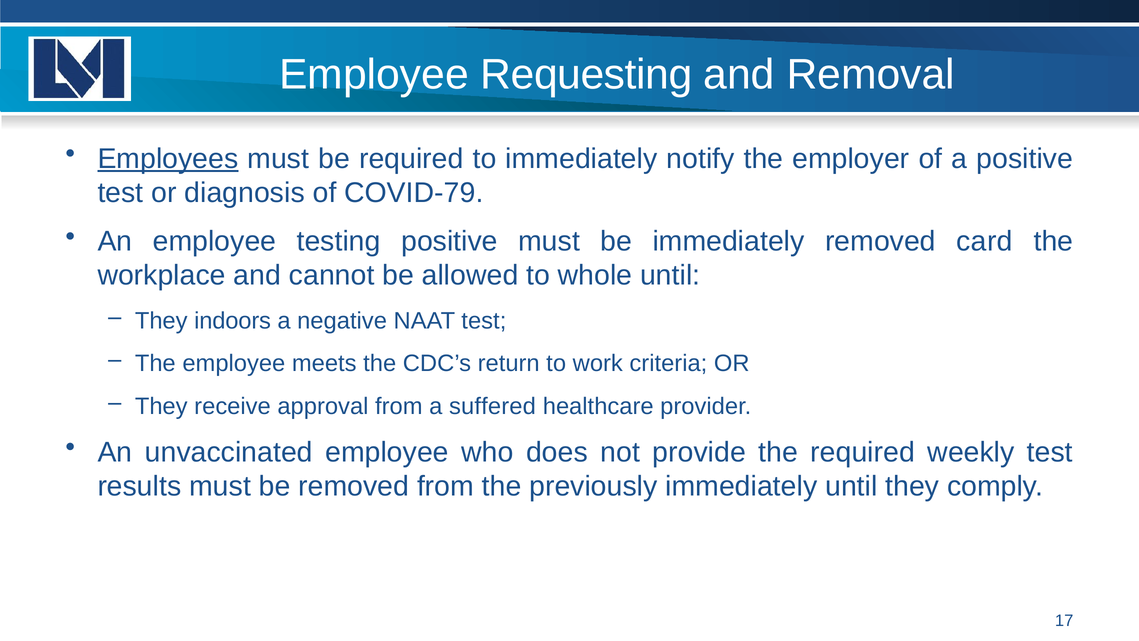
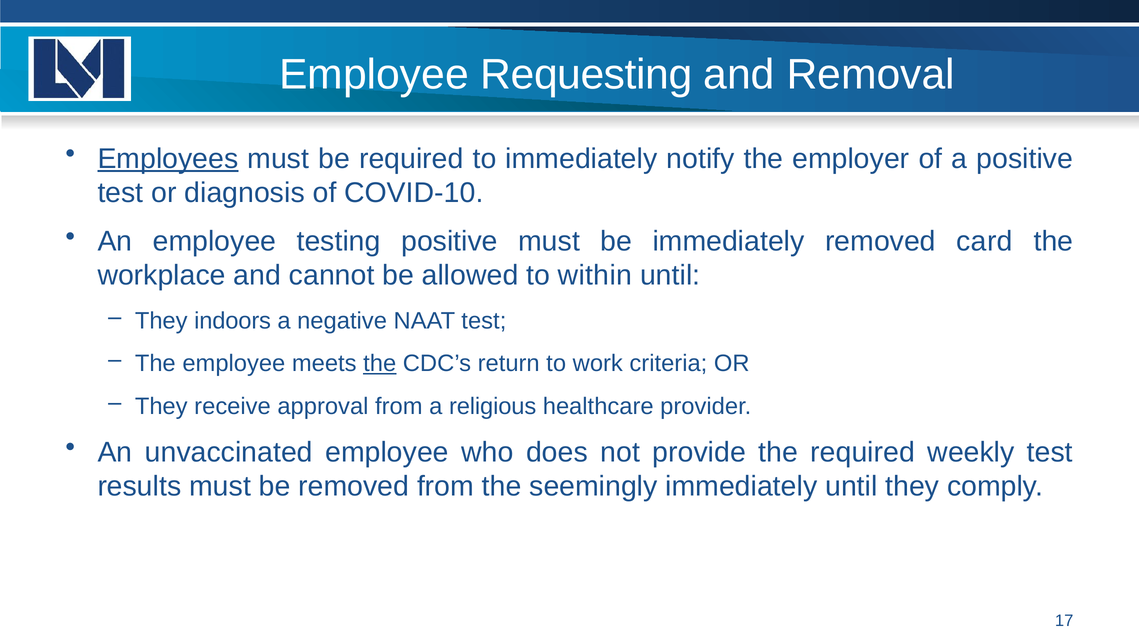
COVID-79: COVID-79 -> COVID-10
whole: whole -> within
the at (380, 363) underline: none -> present
suffered: suffered -> religious
previously: previously -> seemingly
